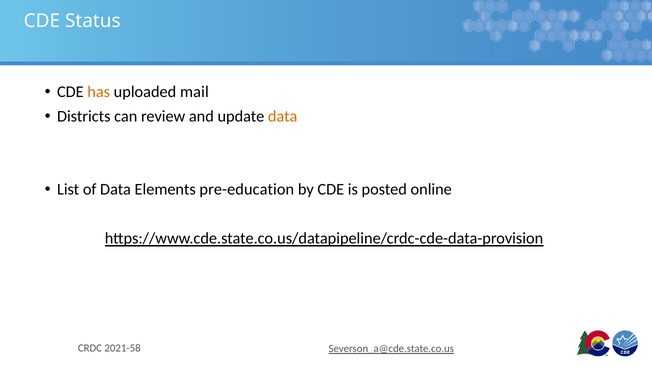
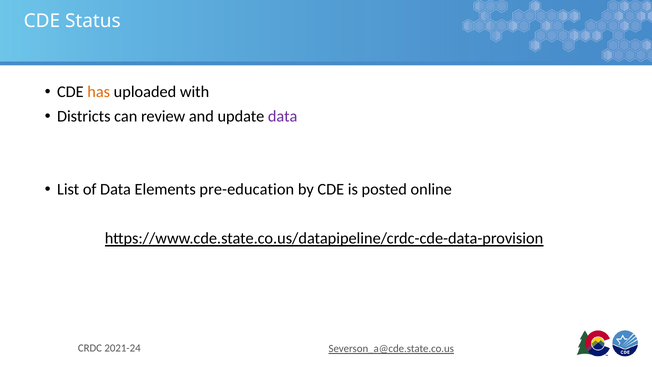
mail: mail -> with
data at (283, 116) colour: orange -> purple
2021-58: 2021-58 -> 2021-24
